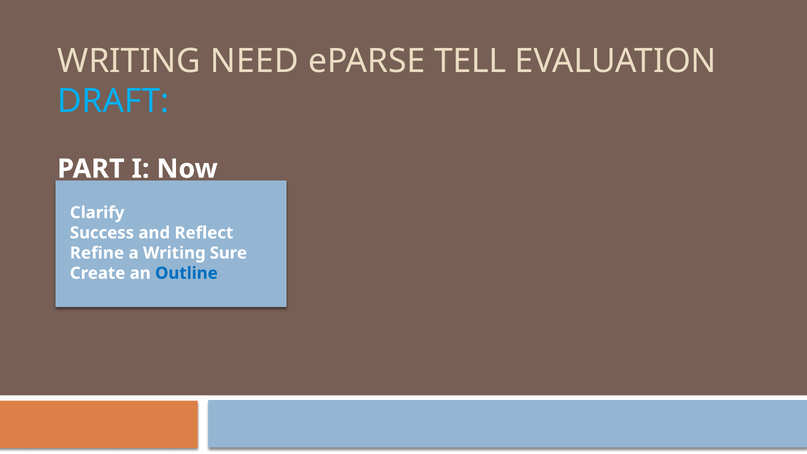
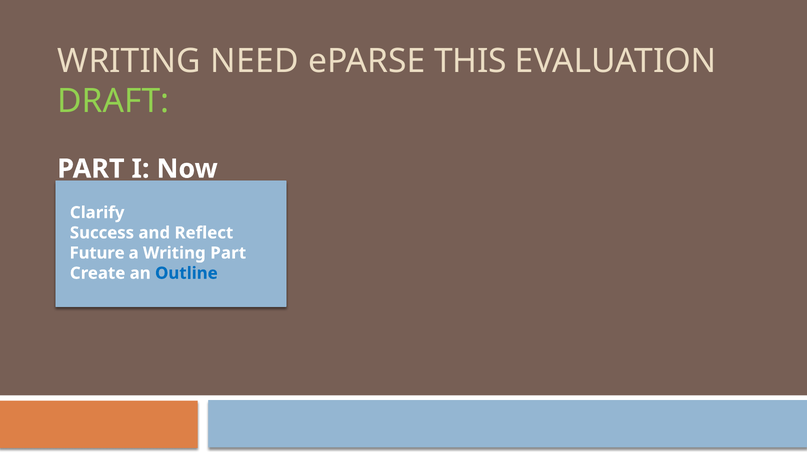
TELL: TELL -> THIS
DRAFT colour: light blue -> light green
Refine: Refine -> Future
Writing Sure: Sure -> Part
